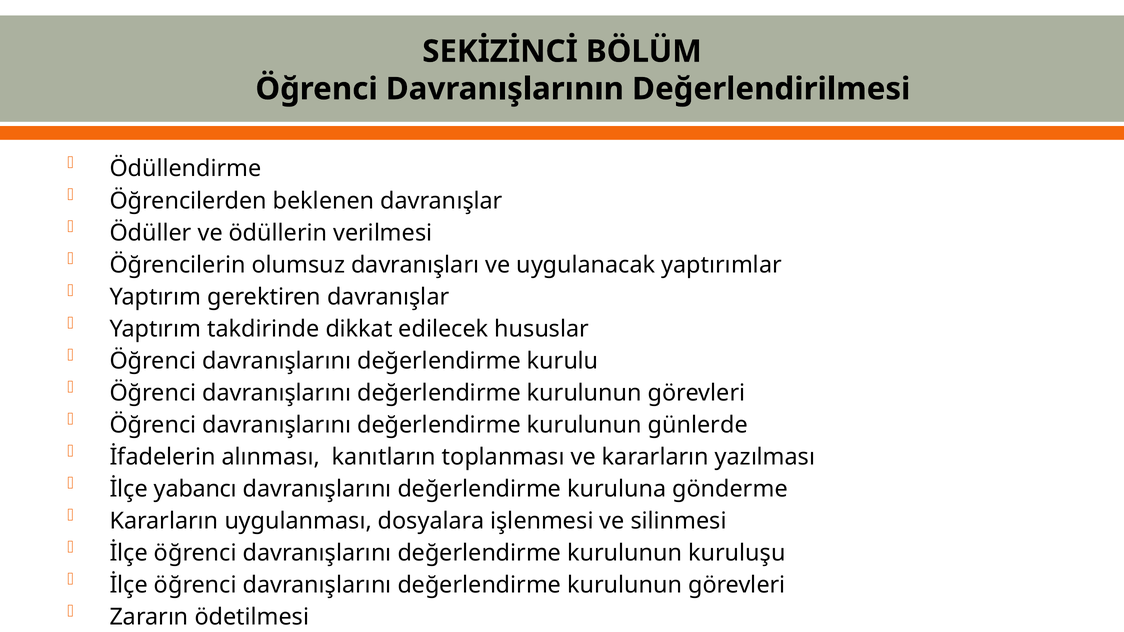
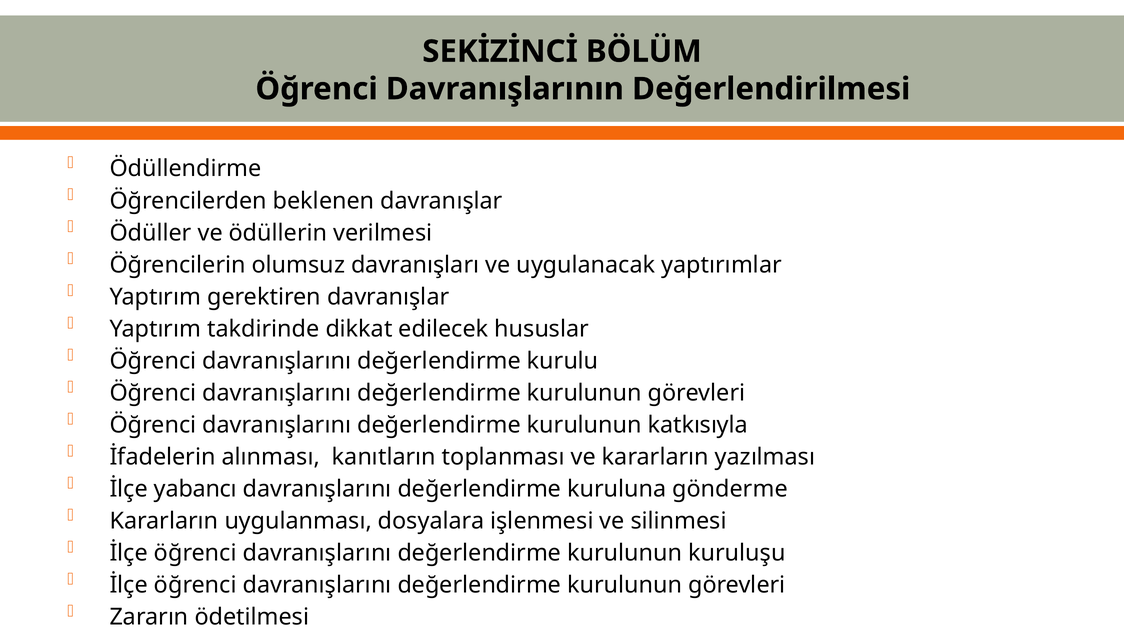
günlerde: günlerde -> katkısıyla
